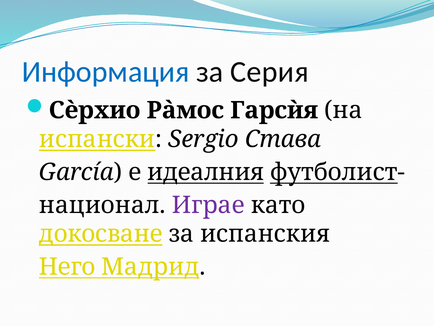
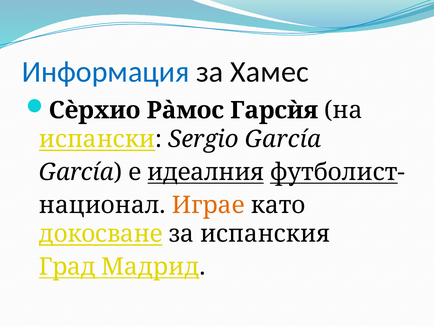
Серия: Серия -> Хамес
Sergio Става: Става -> García
Играе colour: purple -> orange
Него: Него -> Град
